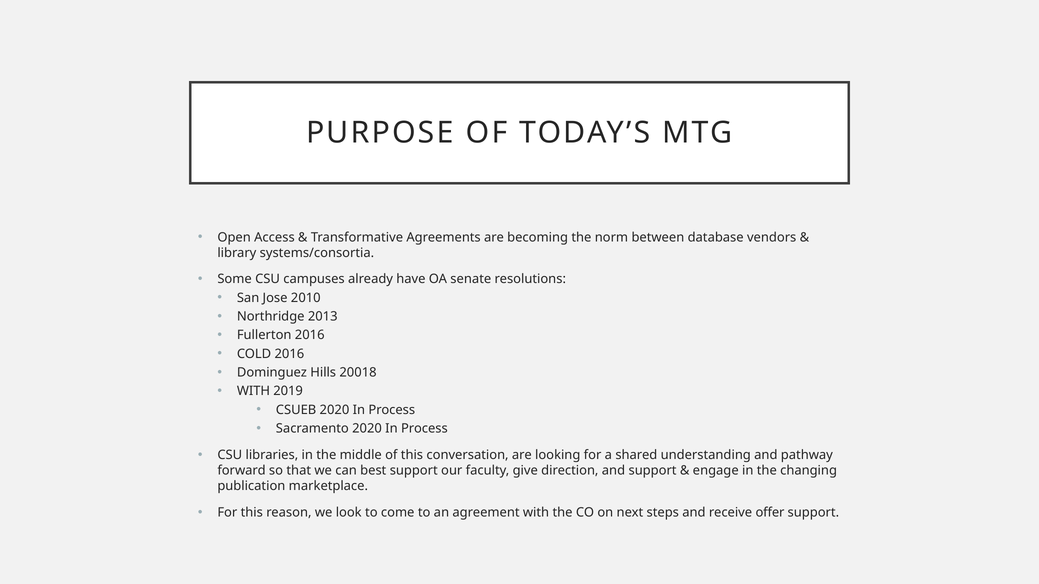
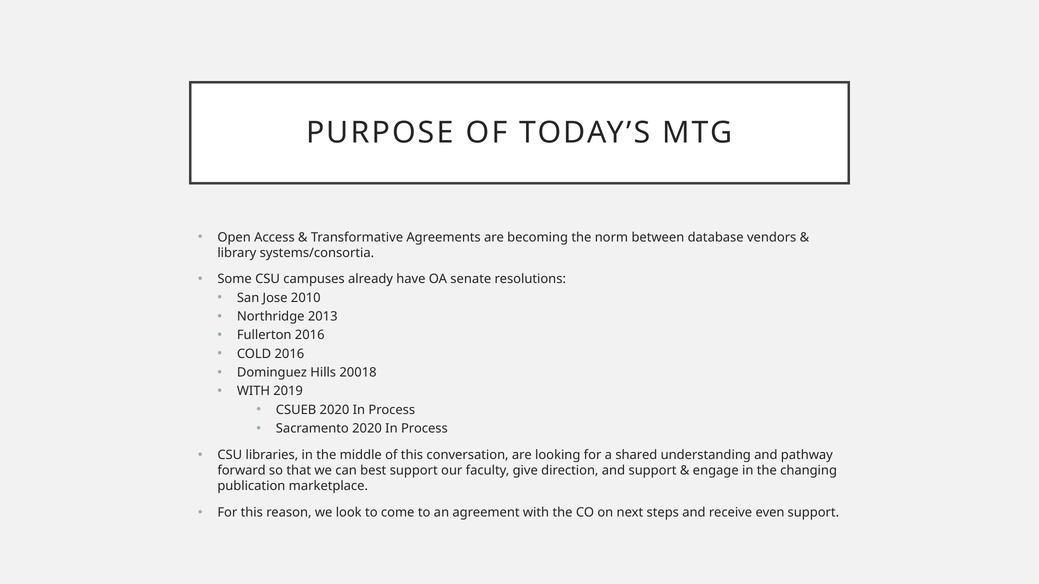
offer: offer -> even
